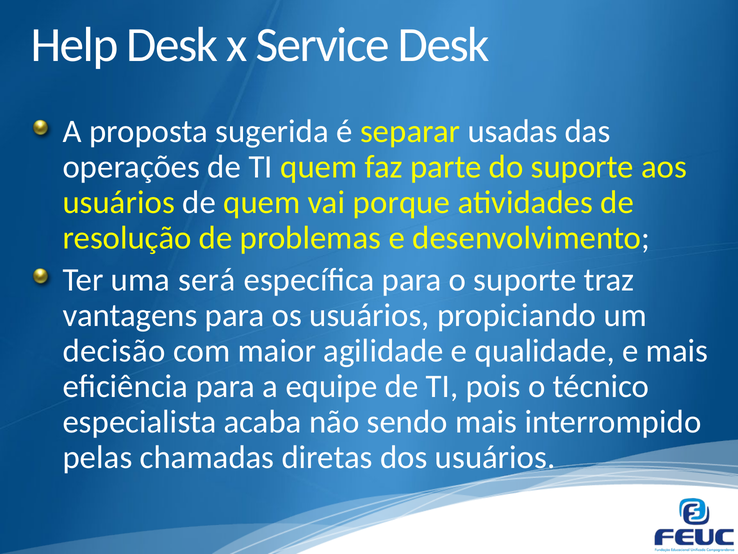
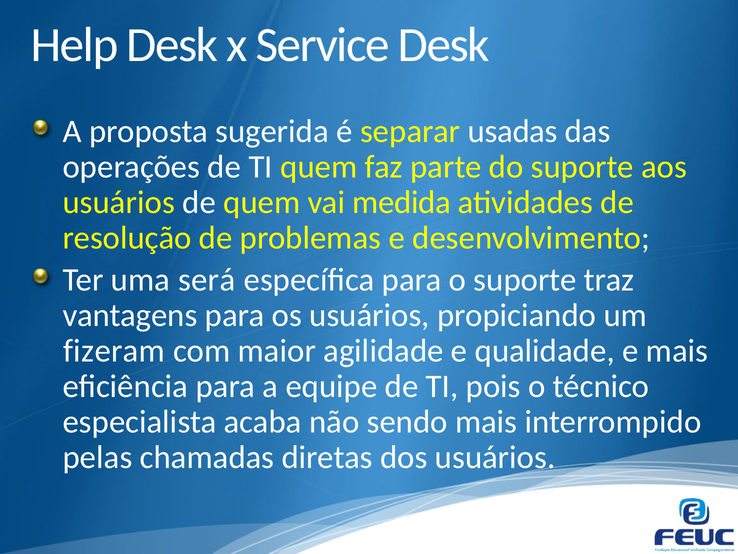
porque: porque -> medida
decisão: decisão -> fizeram
